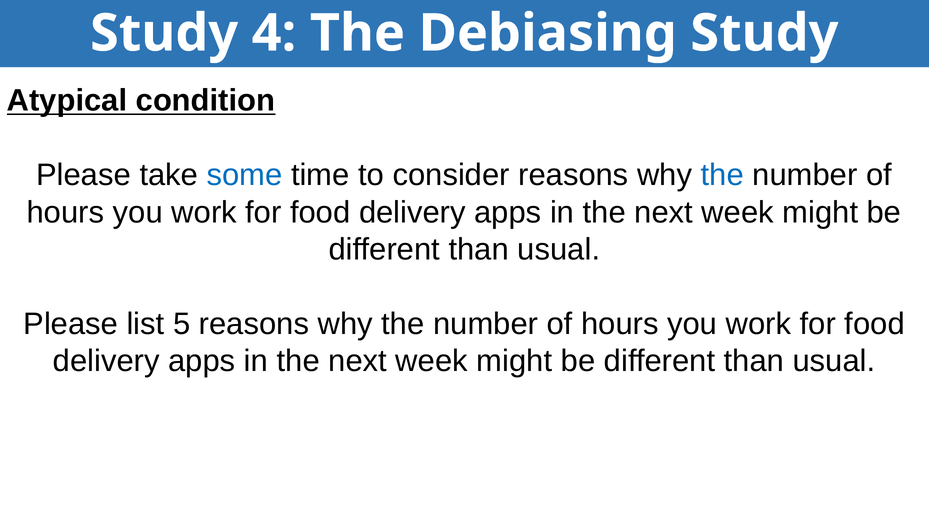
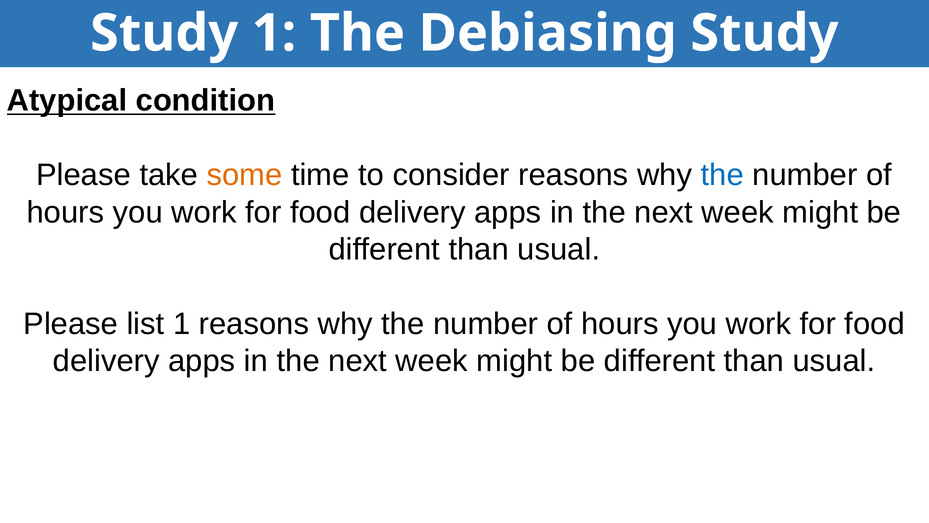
Study 4: 4 -> 1
some colour: blue -> orange
list 5: 5 -> 1
